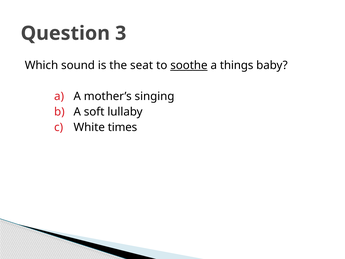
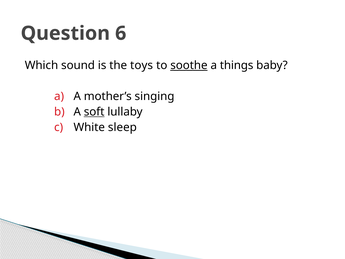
3: 3 -> 6
seat: seat -> toys
soft underline: none -> present
times: times -> sleep
